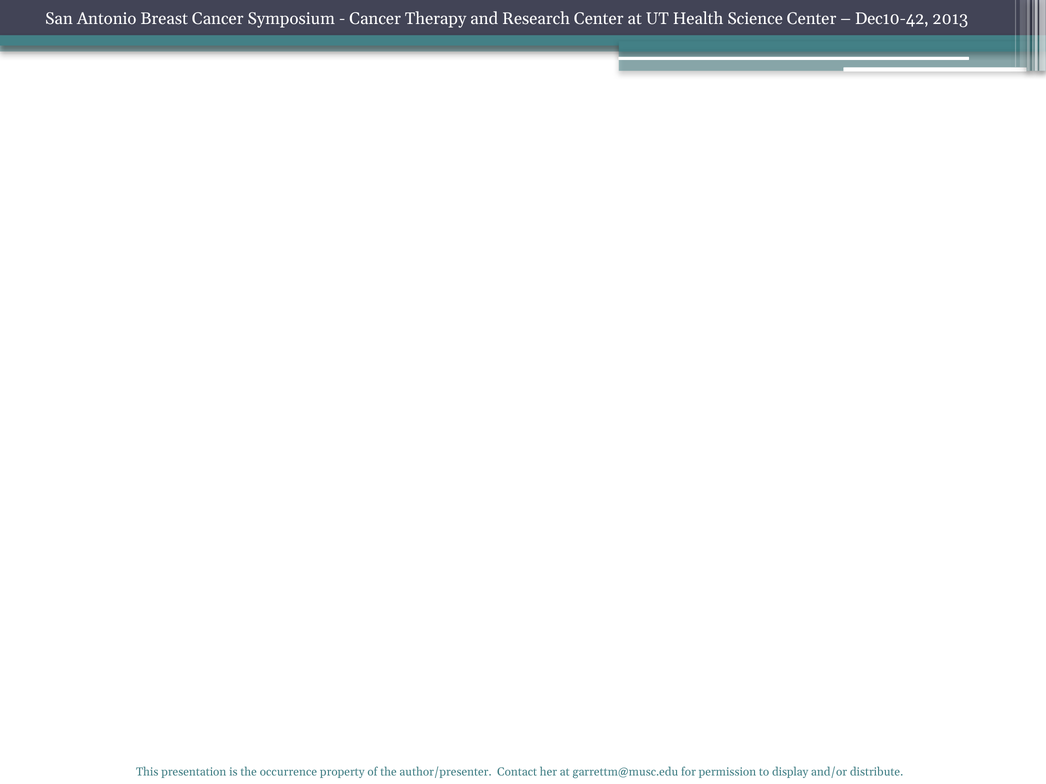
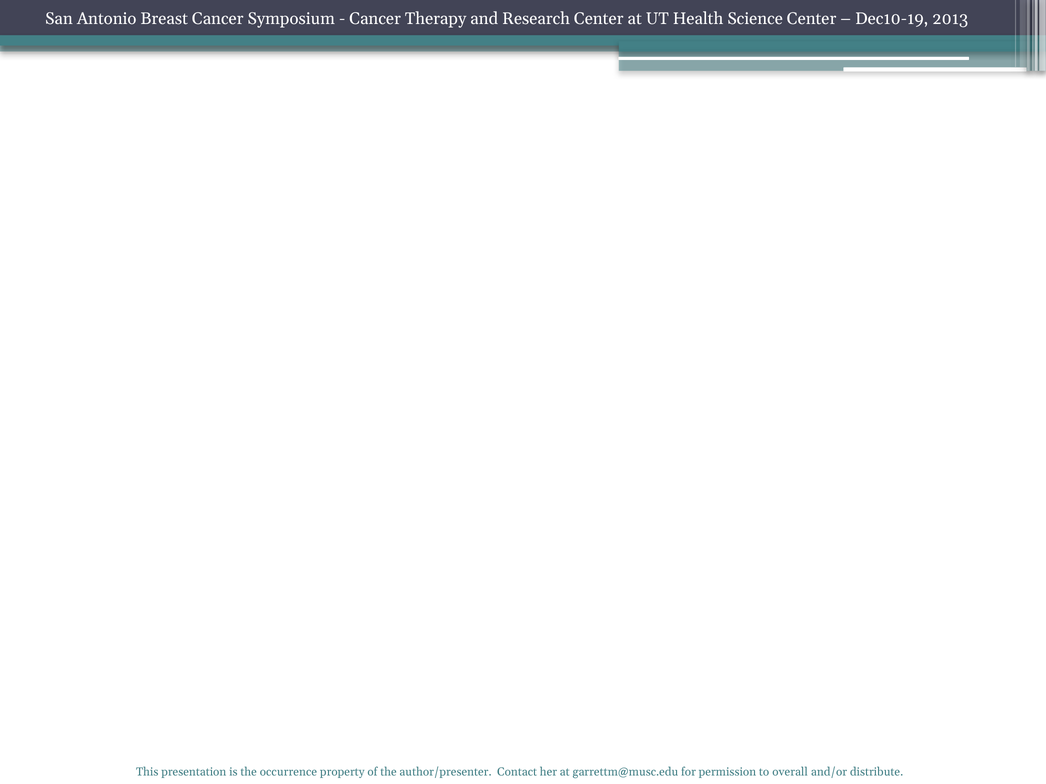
Dec10-42: Dec10-42 -> Dec10-19
display: display -> overall
